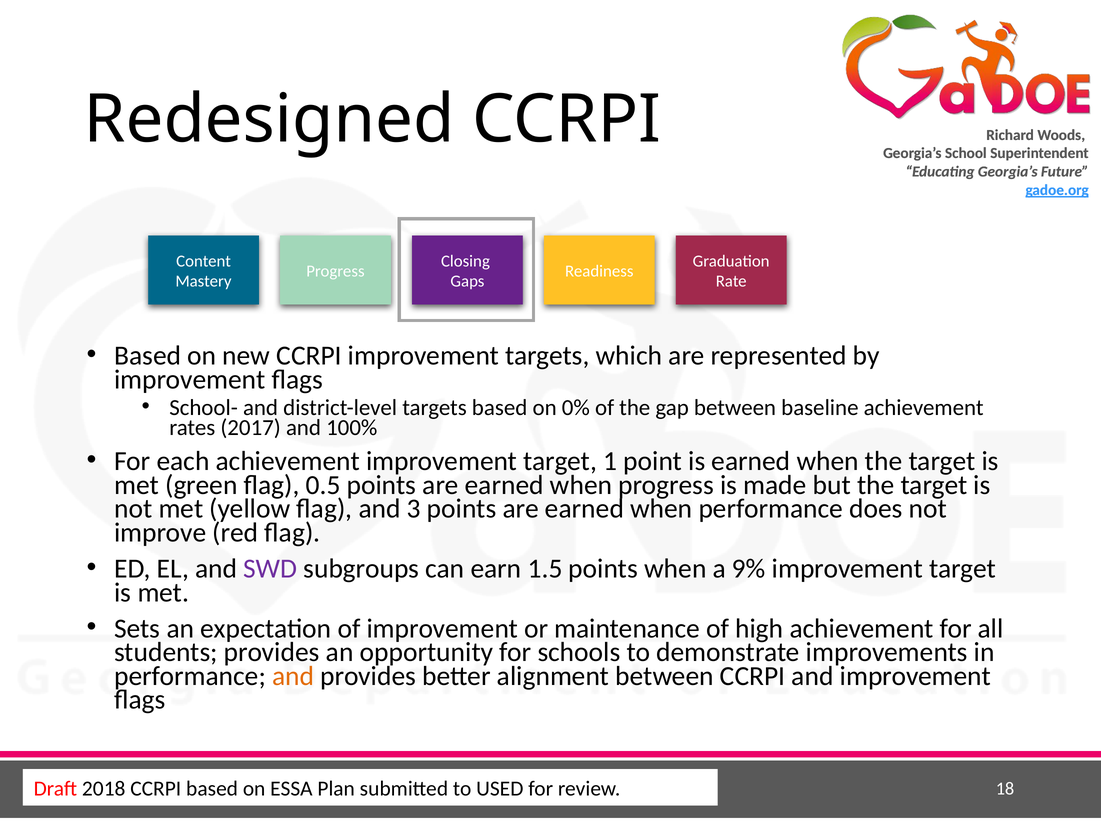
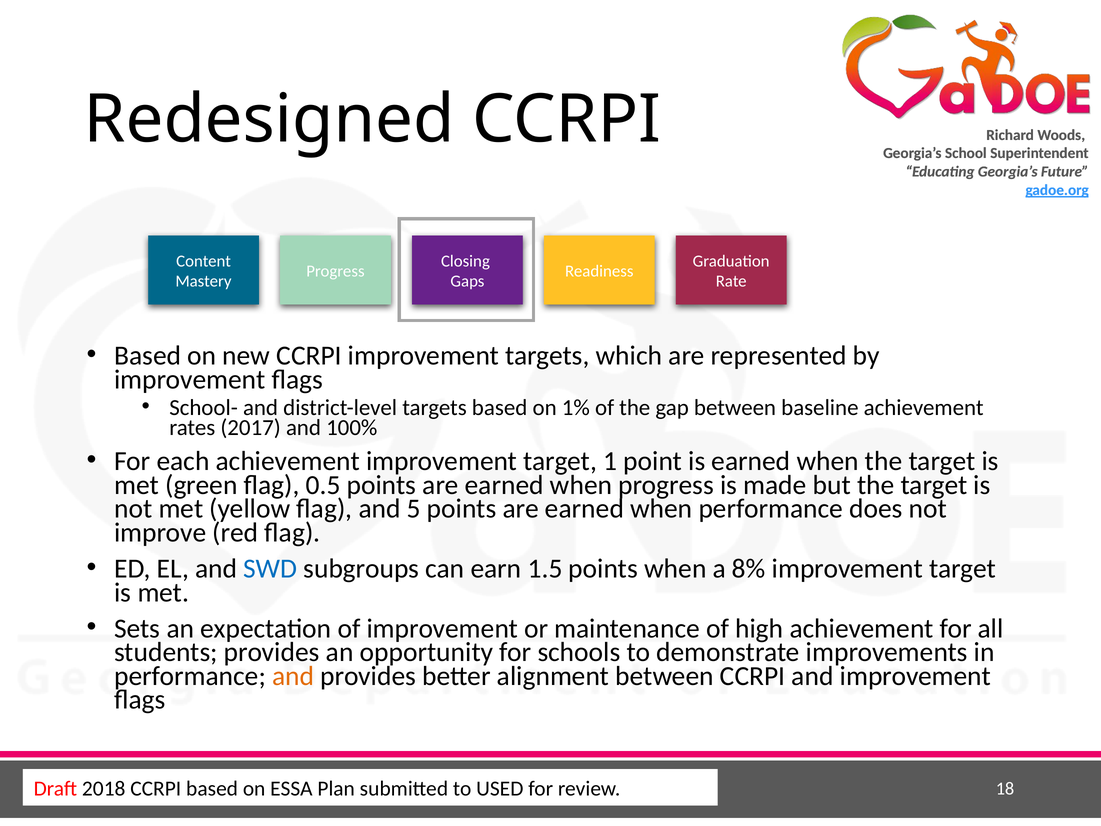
0%: 0% -> 1%
3: 3 -> 5
SWD colour: purple -> blue
9%: 9% -> 8%
